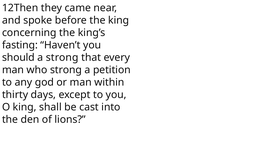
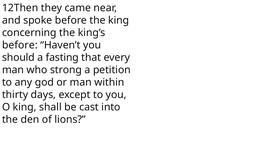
fasting at (20, 45): fasting -> before
a strong: strong -> fasting
